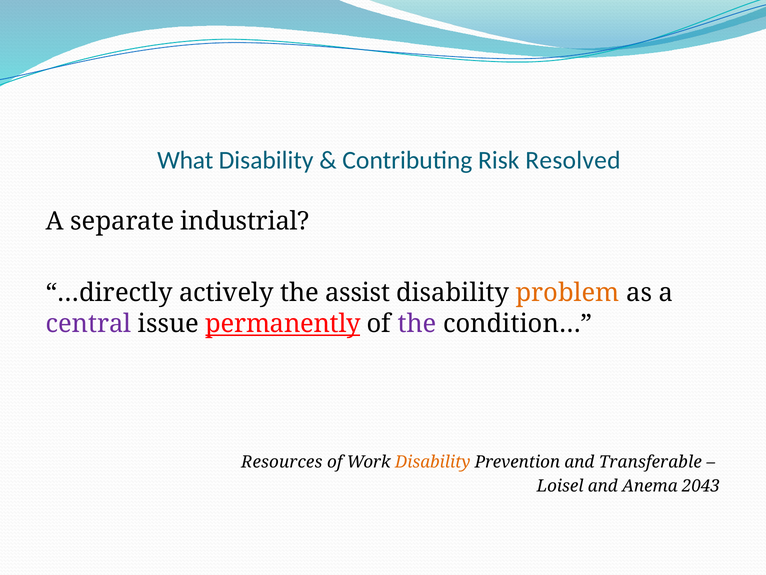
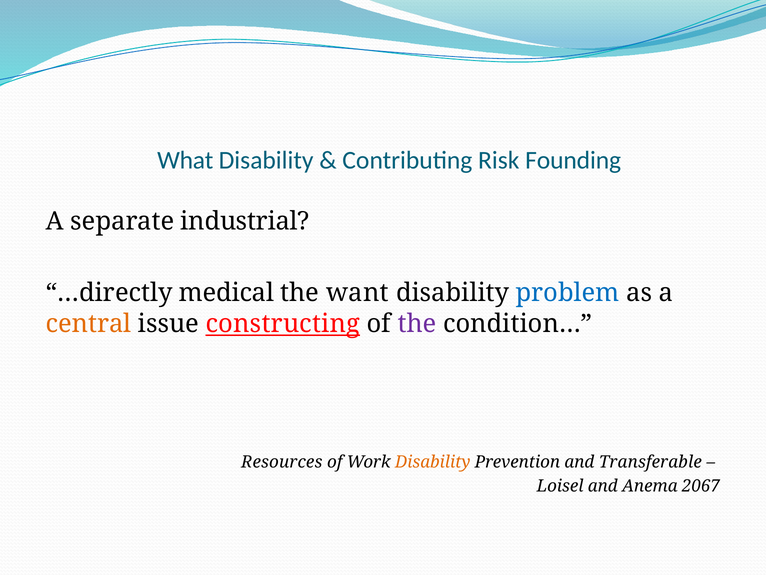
Resolved: Resolved -> Founding
actively: actively -> medical
assist: assist -> want
problem colour: orange -> blue
central colour: purple -> orange
permanently: permanently -> constructing
2043: 2043 -> 2067
